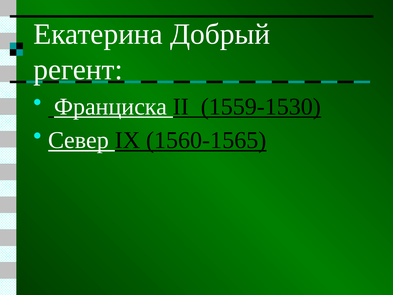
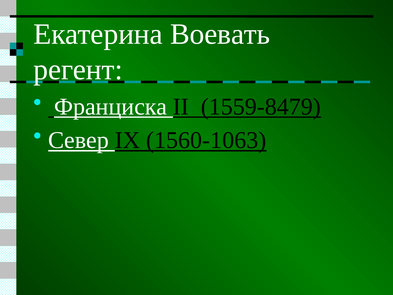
Добрый: Добрый -> Воевать
1559-1530: 1559-1530 -> 1559-8479
1560-1565: 1560-1565 -> 1560-1063
